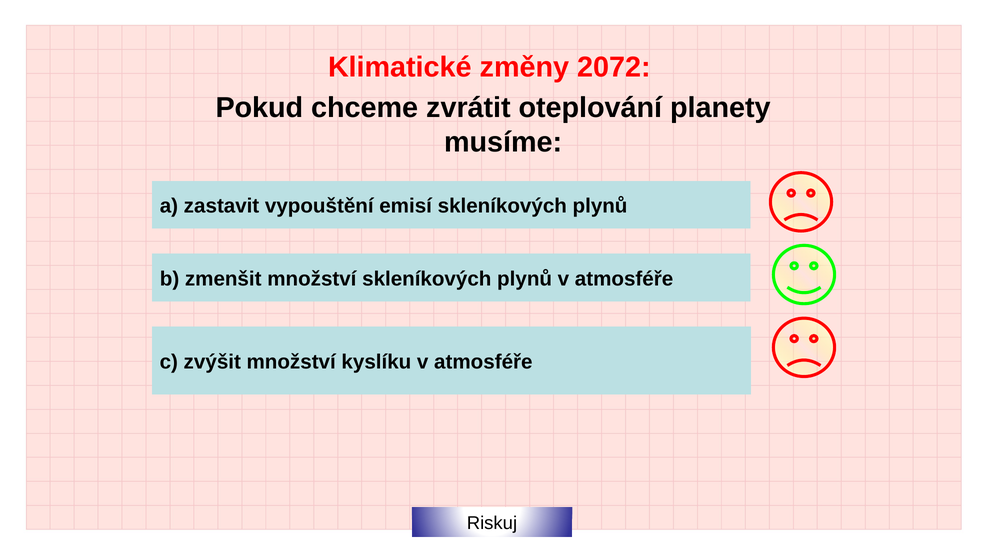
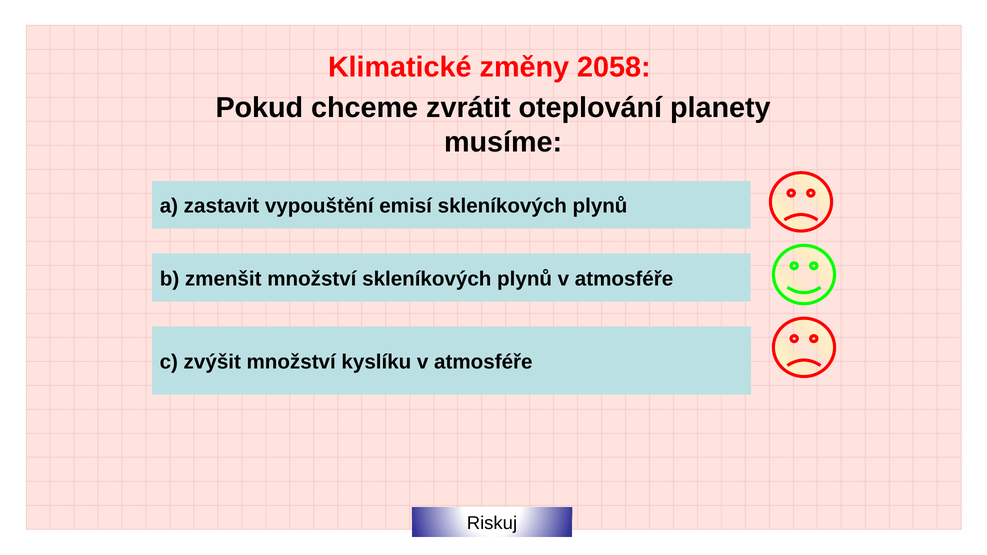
2072: 2072 -> 2058
